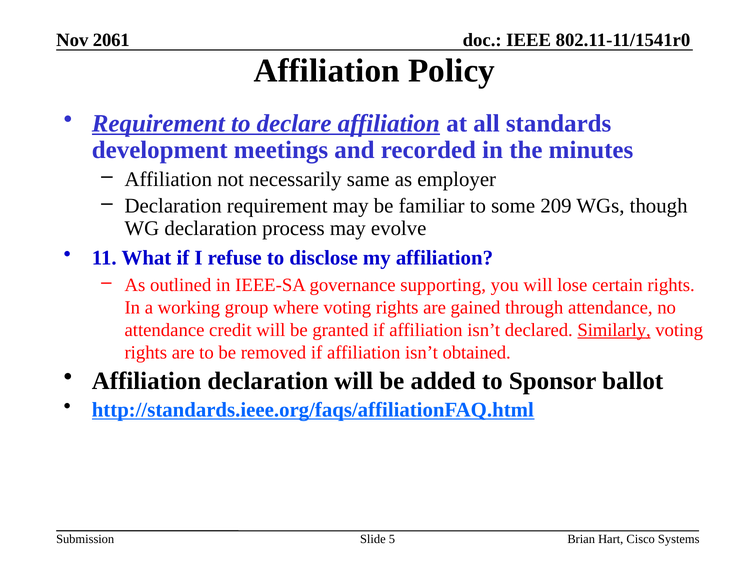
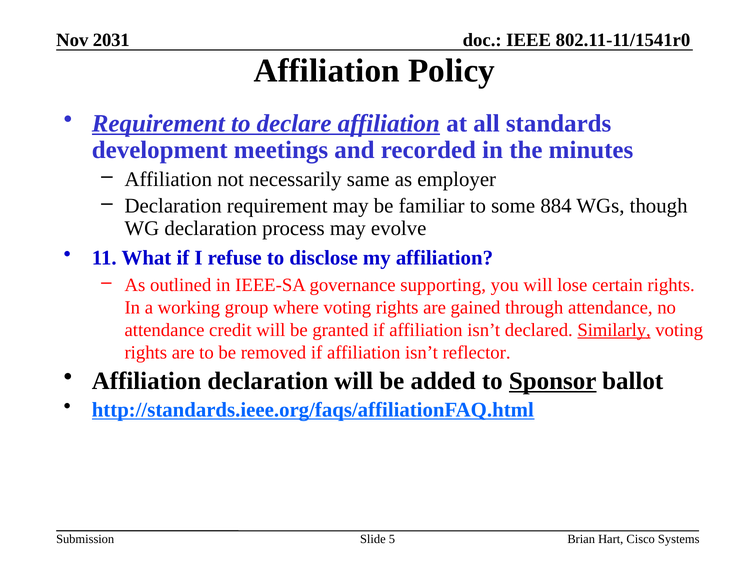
2061: 2061 -> 2031
209: 209 -> 884
obtained: obtained -> reflector
Sponsor underline: none -> present
